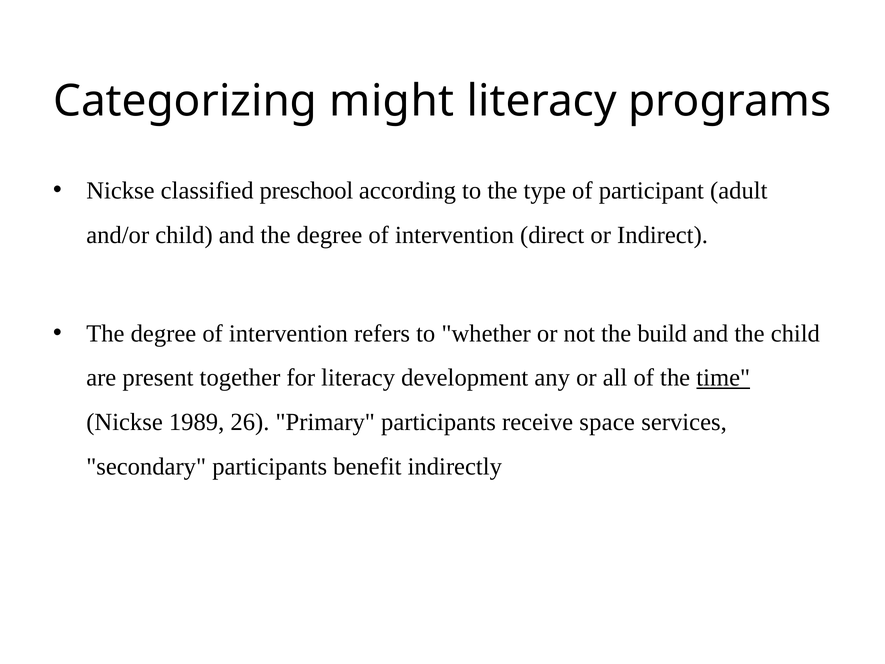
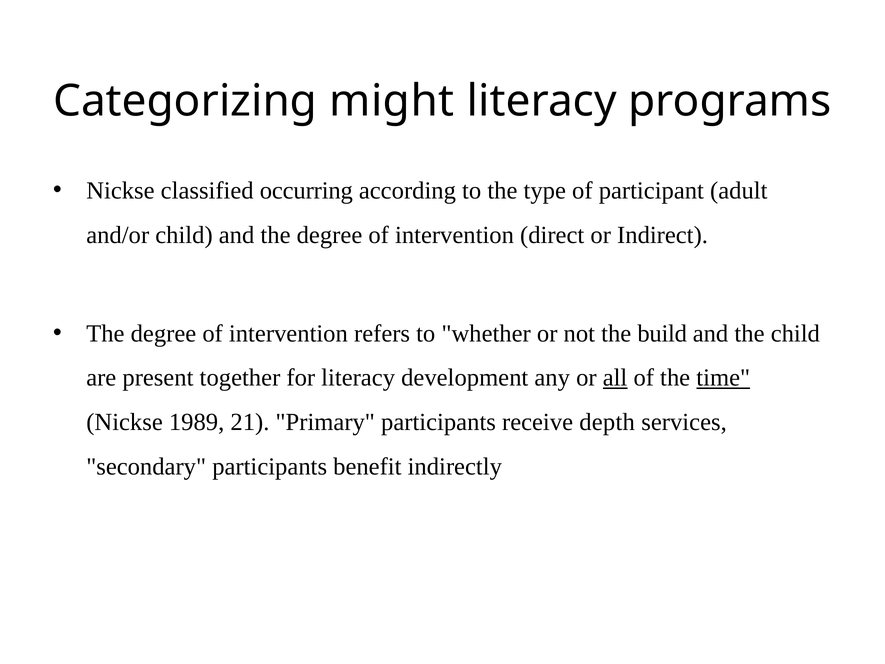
preschool: preschool -> occurring
all underline: none -> present
26: 26 -> 21
space: space -> depth
